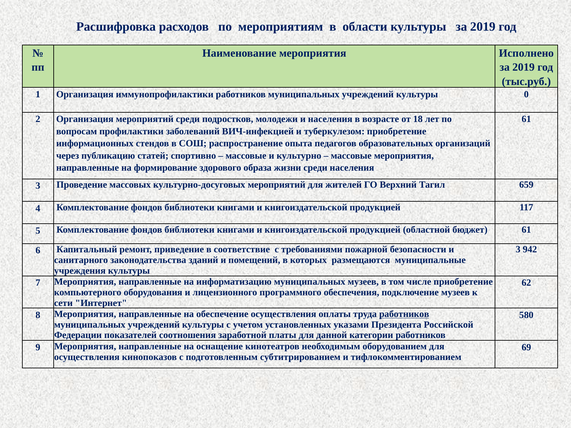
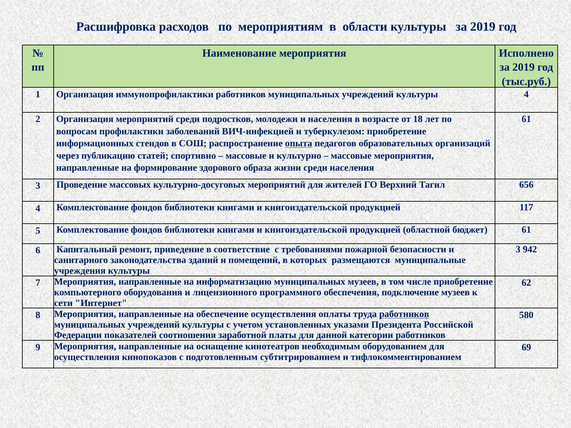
культуры 0: 0 -> 4
опыта underline: none -> present
659: 659 -> 656
